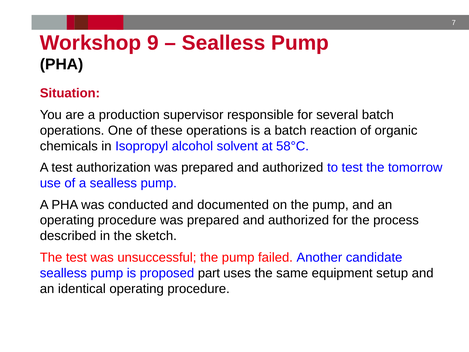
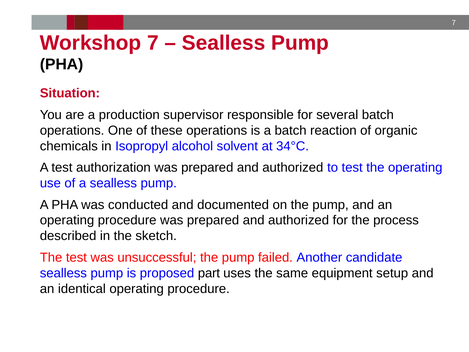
Workshop 9: 9 -> 7
58°C: 58°C -> 34°C
the tomorrow: tomorrow -> operating
